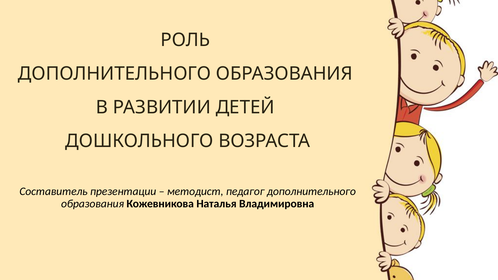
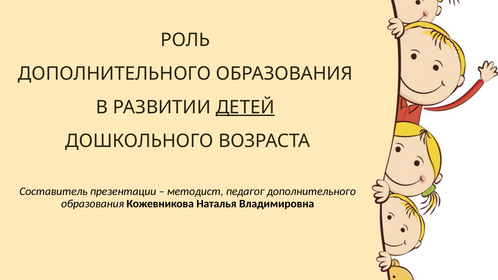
ДЕТЕЙ underline: none -> present
